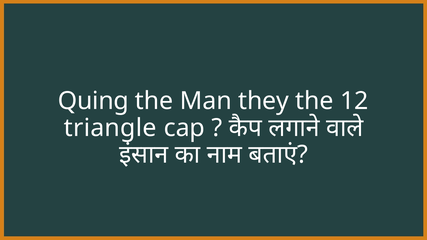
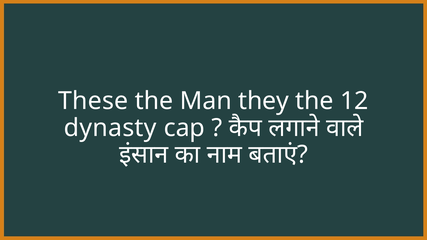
Quing: Quing -> These
triangle: triangle -> dynasty
